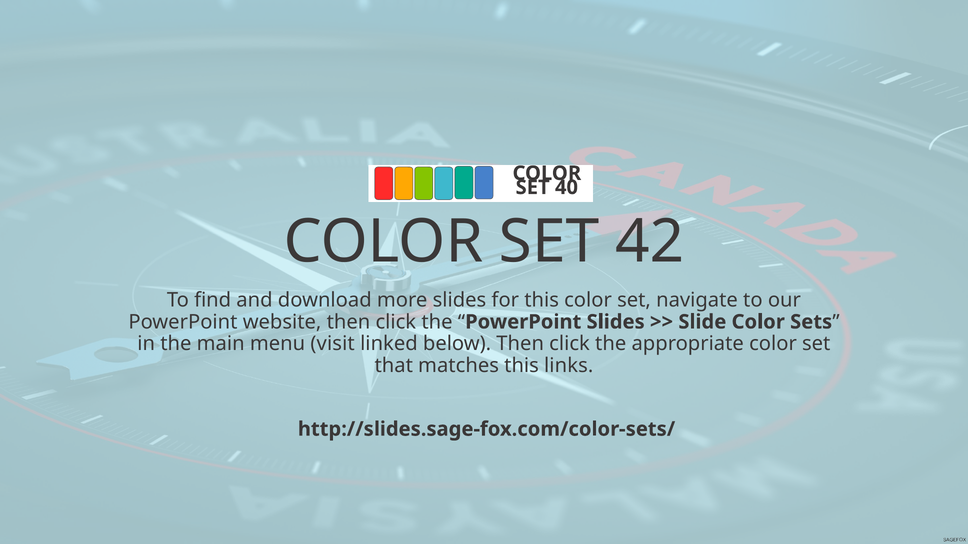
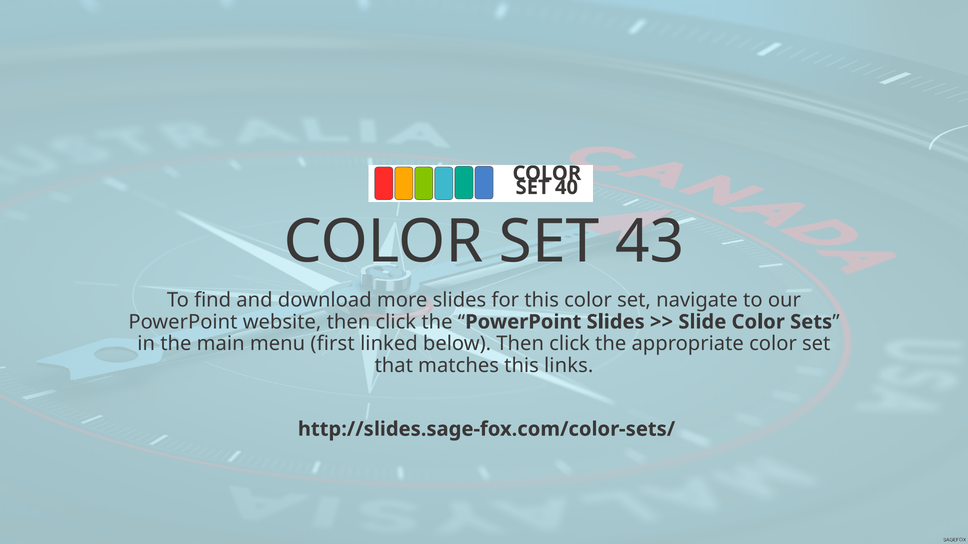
42: 42 -> 43
visit: visit -> first
